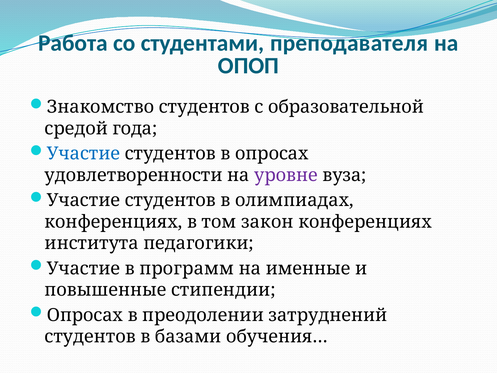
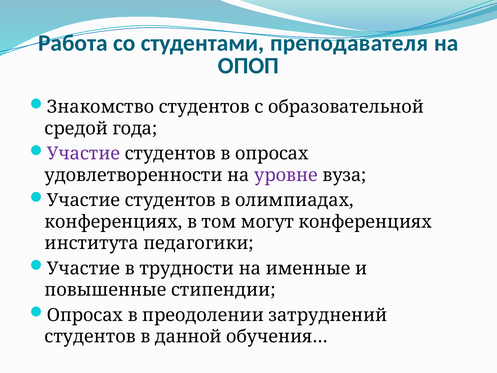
Участие at (83, 154) colour: blue -> purple
закон: закон -> могут
программ: программ -> трудности
базами: базами -> данной
